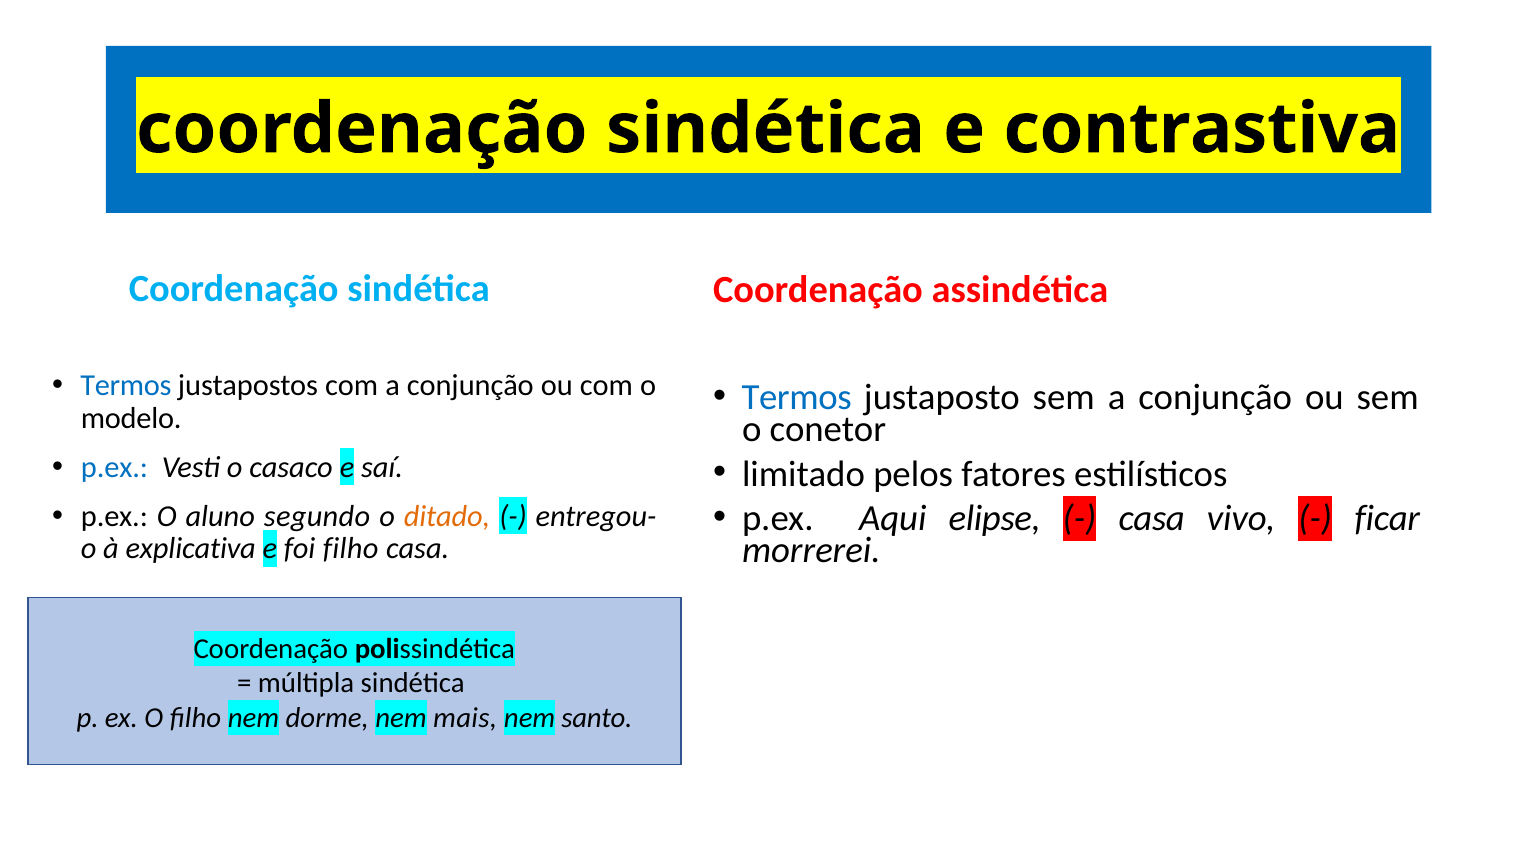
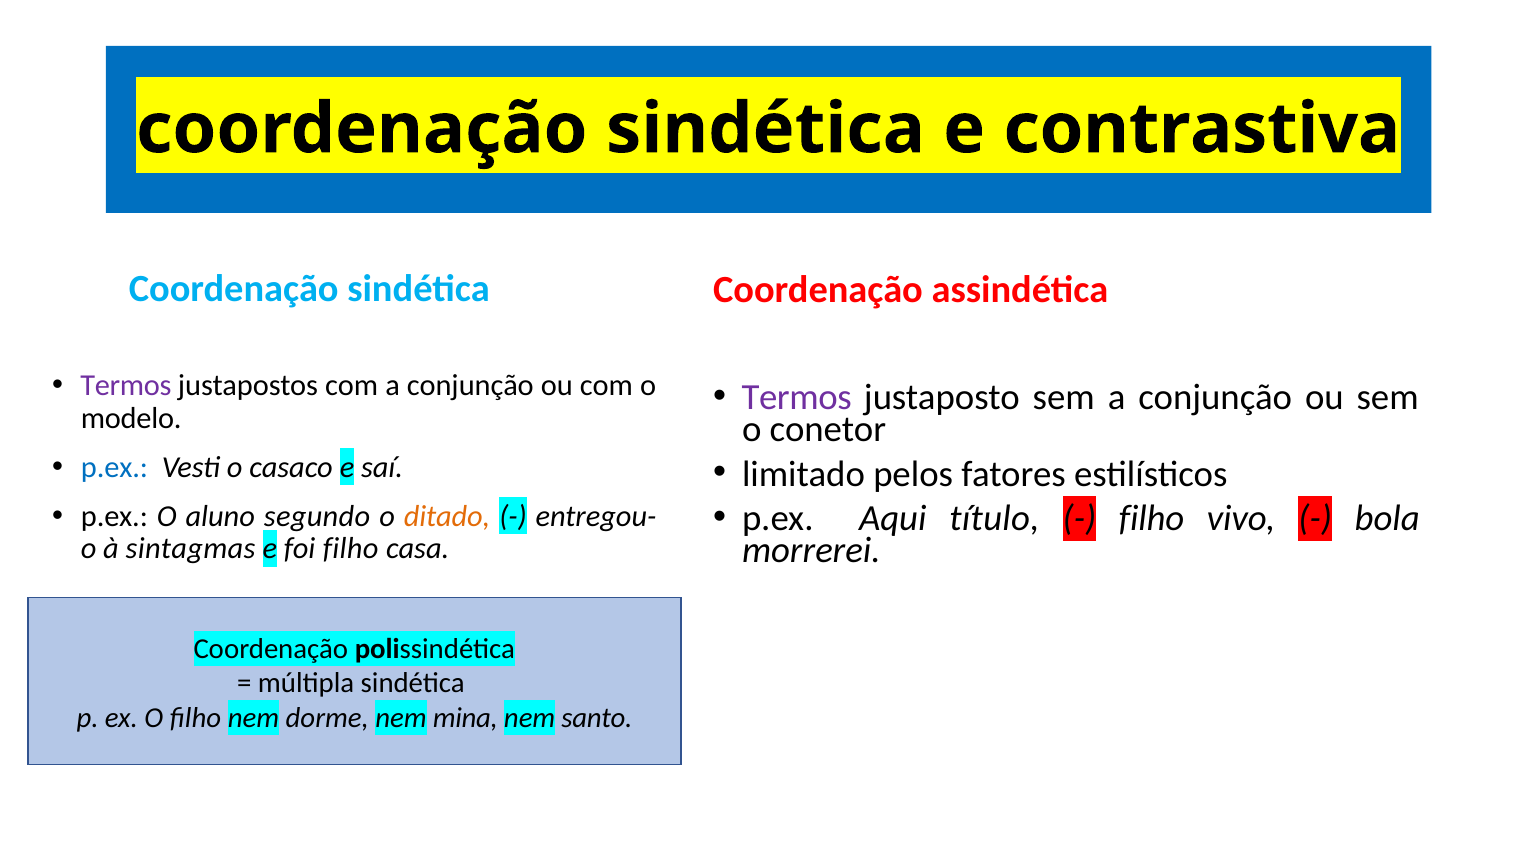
Termos at (126, 386) colour: blue -> purple
Termos at (797, 398) colour: blue -> purple
elipse: elipse -> título
casa at (1152, 519): casa -> filho
ficar: ficar -> bola
explicativa: explicativa -> sintagmas
mais: mais -> mina
